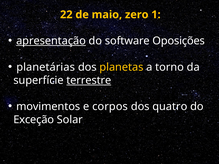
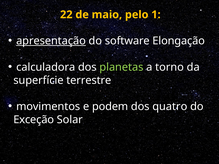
zero: zero -> pelo
Oposições: Oposições -> Elongação
planetárias: planetárias -> calculadora
planetas colour: yellow -> light green
terrestre underline: present -> none
corpos: corpos -> podem
